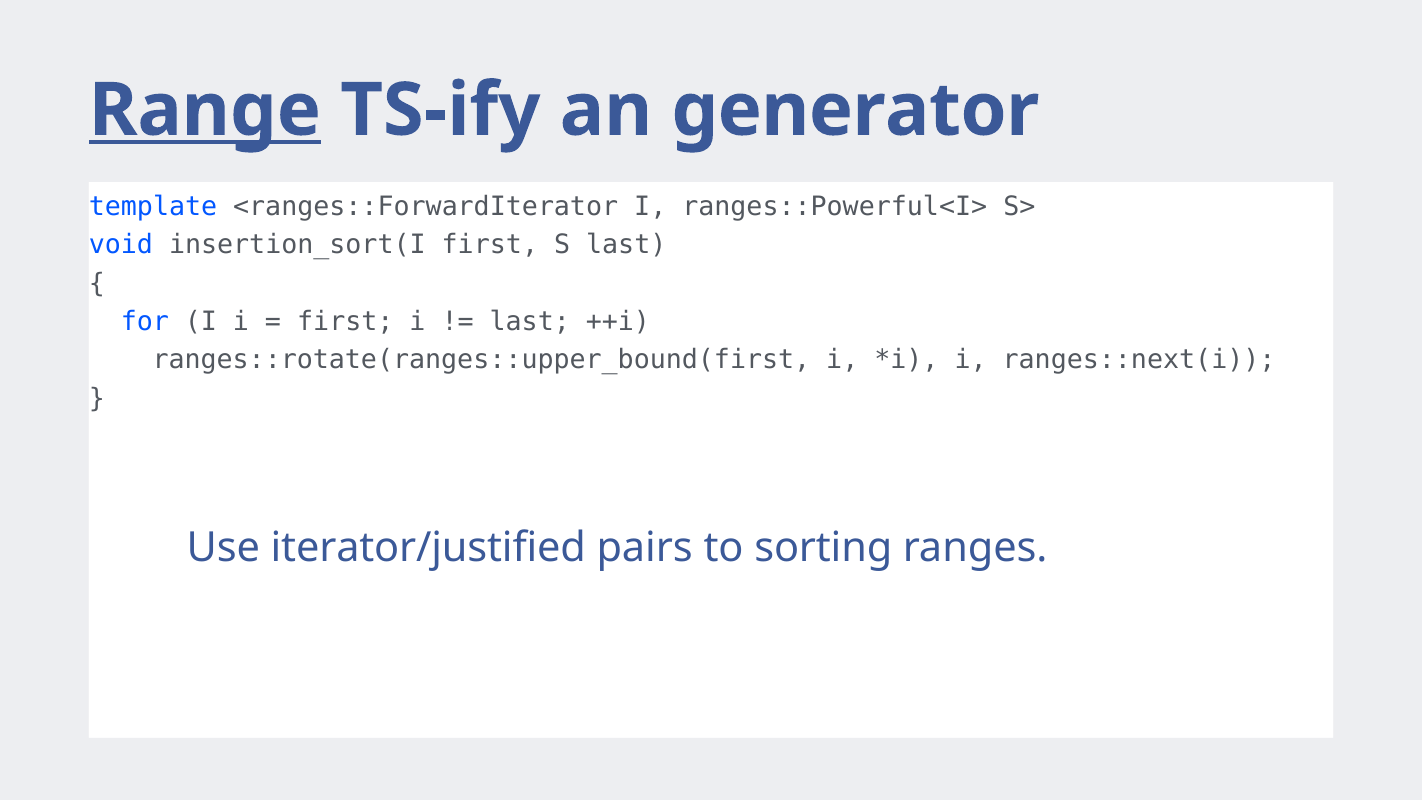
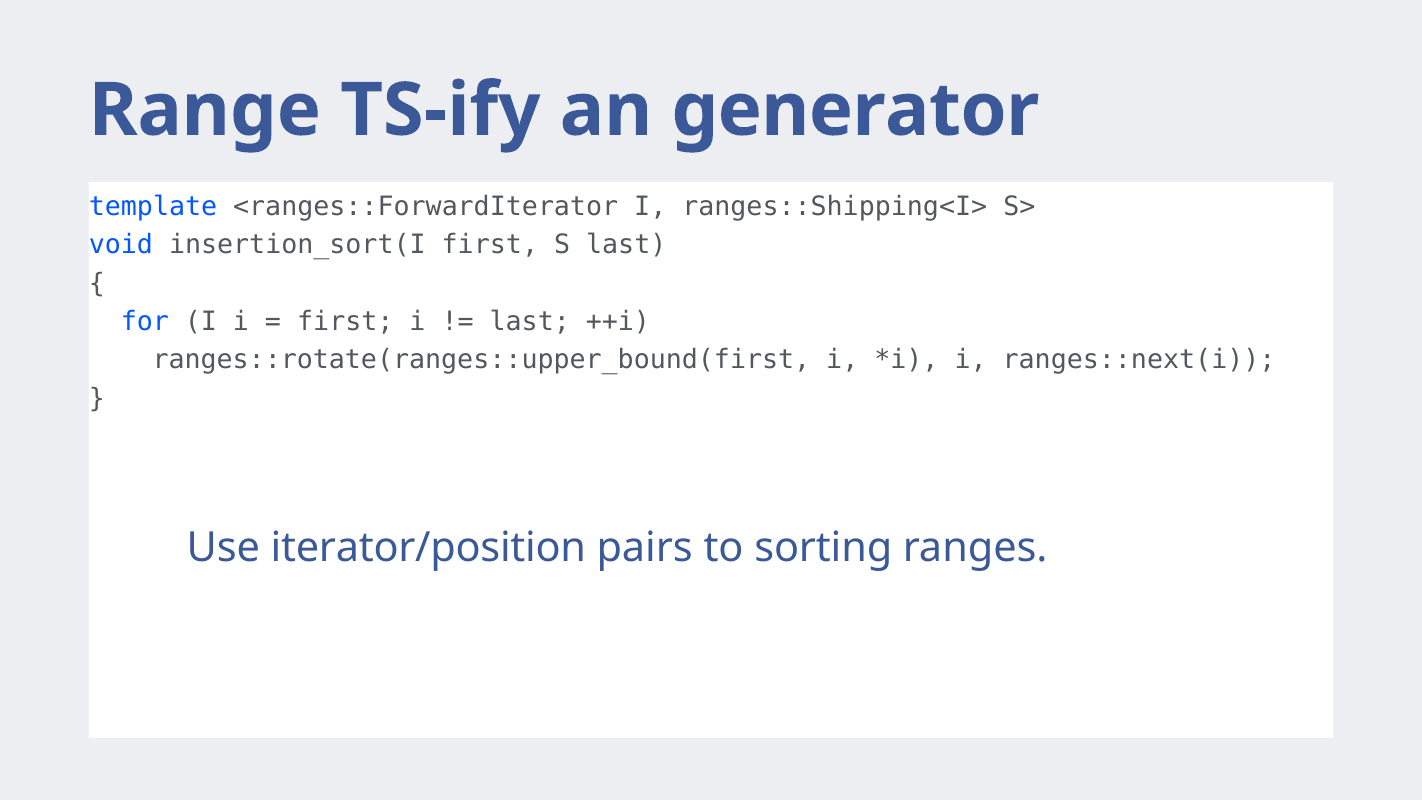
Range underline: present -> none
ranges::Powerful<I>: ranges::Powerful<I> -> ranges::Shipping<I>
iterator/justified: iterator/justified -> iterator/position
